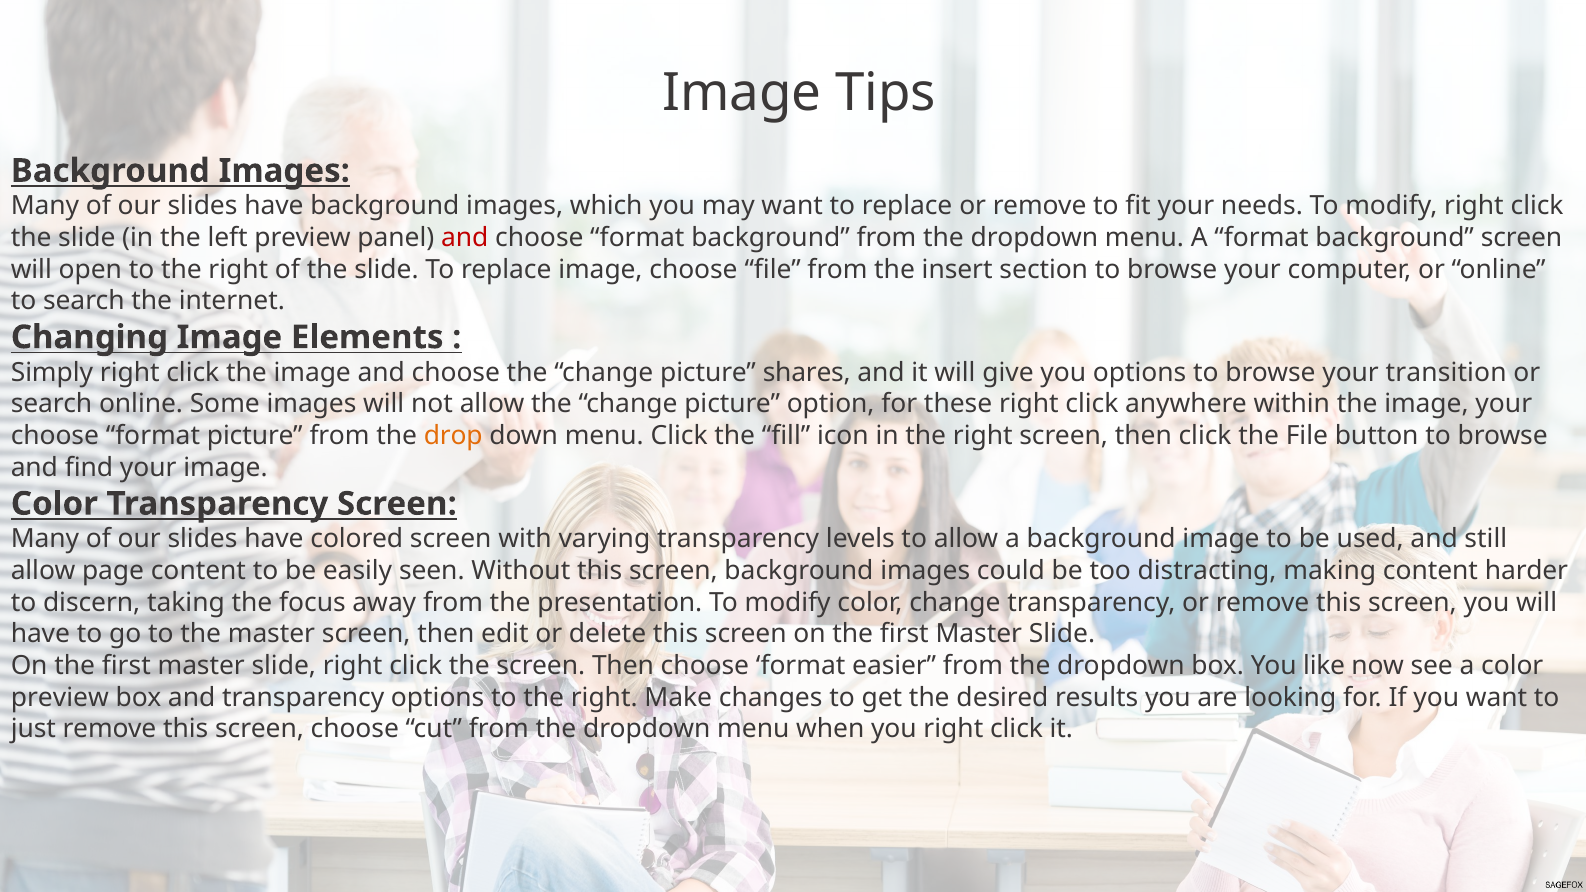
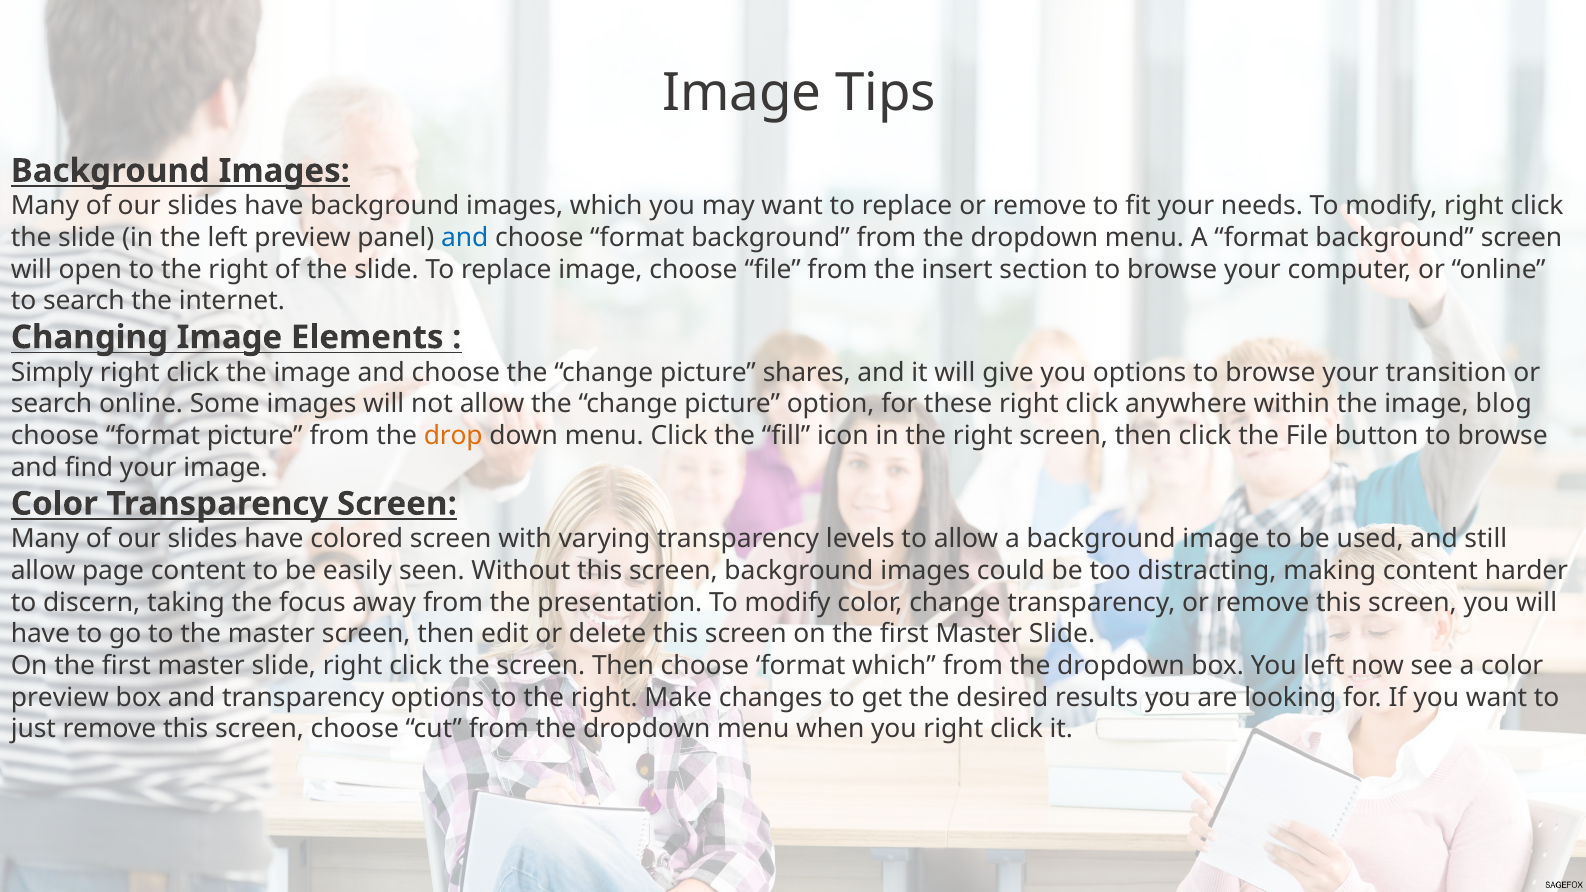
and at (465, 238) colour: red -> blue
image your: your -> blog
format easier: easier -> which
You like: like -> left
